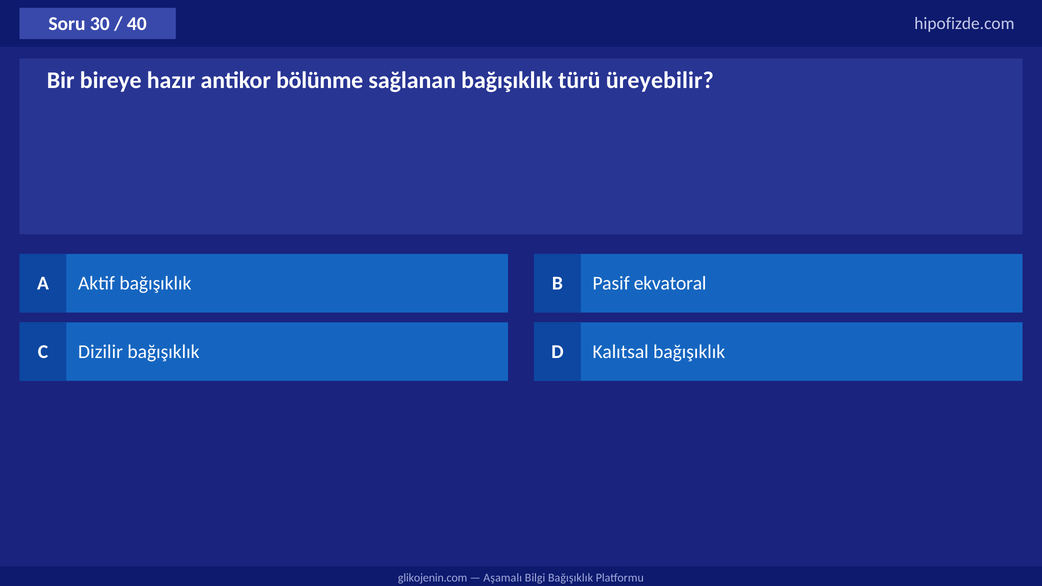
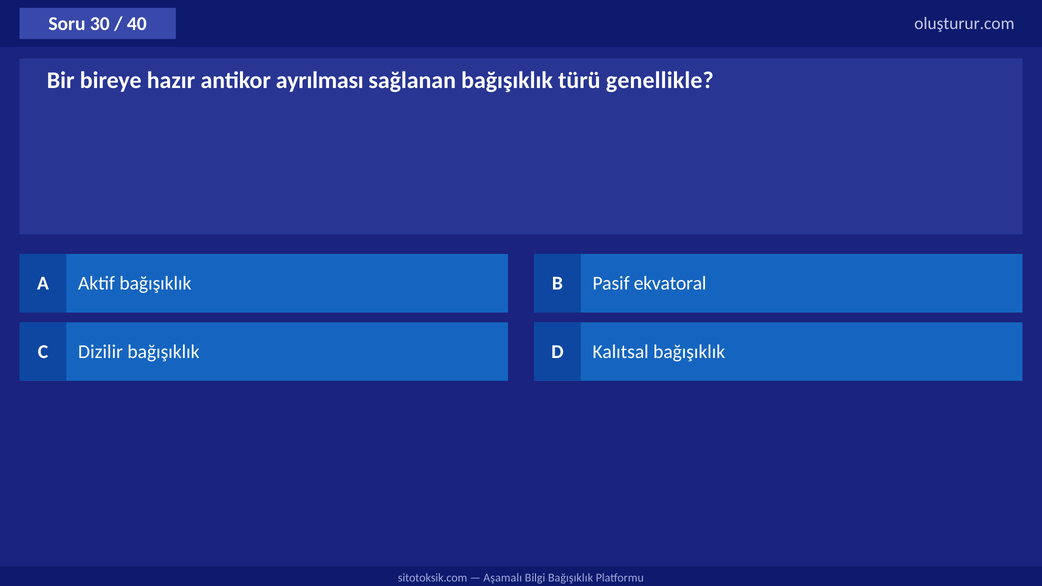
hipofizde.com: hipofizde.com -> oluşturur.com
bölünme: bölünme -> ayrılması
üreyebilir: üreyebilir -> genellikle
glikojenin.com: glikojenin.com -> sitotoksik.com
